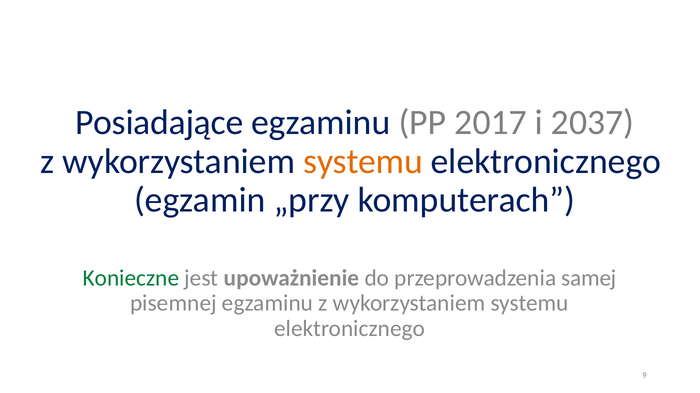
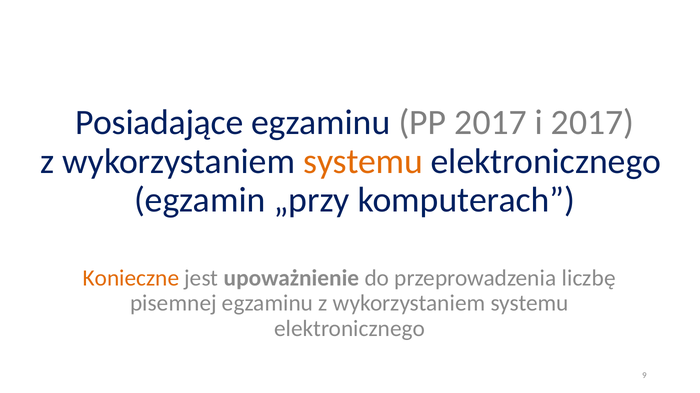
i 2037: 2037 -> 2017
Konieczne colour: green -> orange
samej: samej -> liczbę
